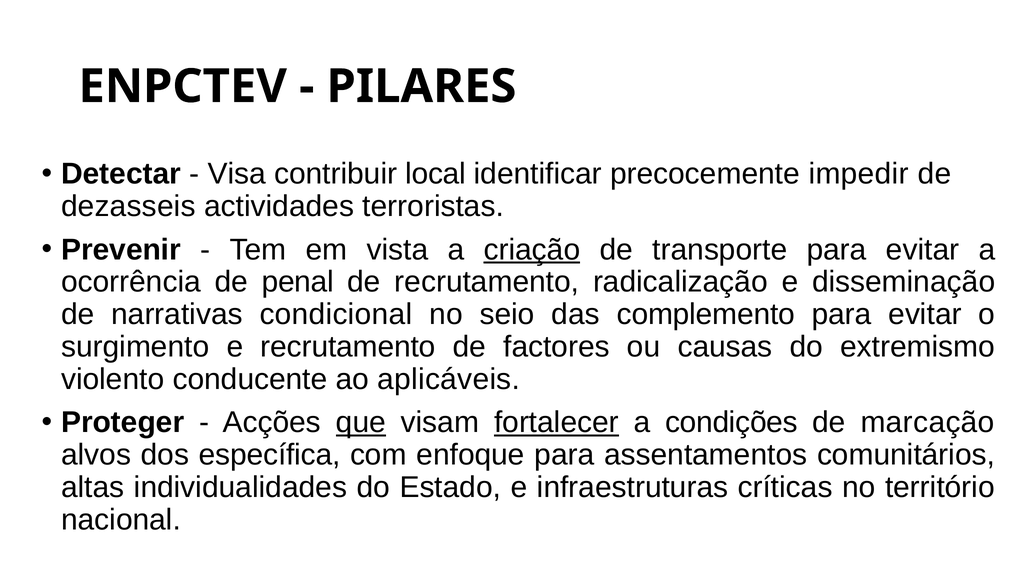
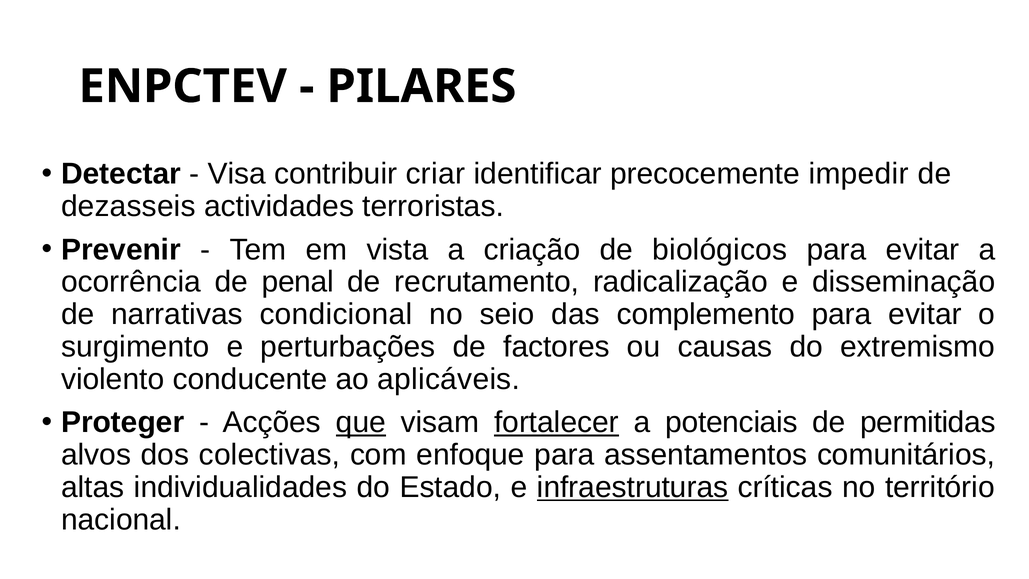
local: local -> criar
criação underline: present -> none
transporte: transporte -> biológicos
e recrutamento: recrutamento -> perturbações
condições: condições -> potenciais
marcação: marcação -> permitidas
específica: específica -> colectivas
infraestruturas underline: none -> present
